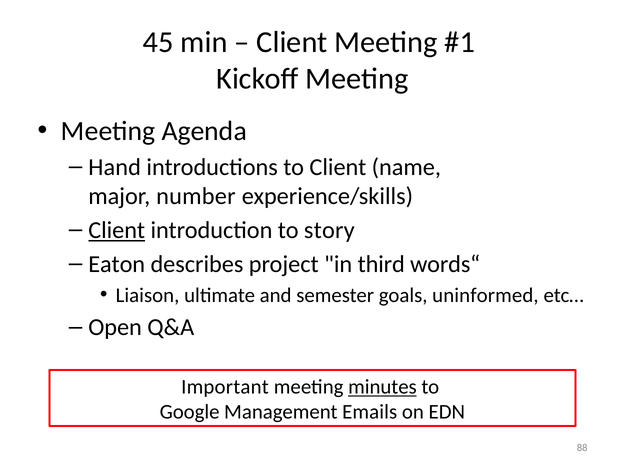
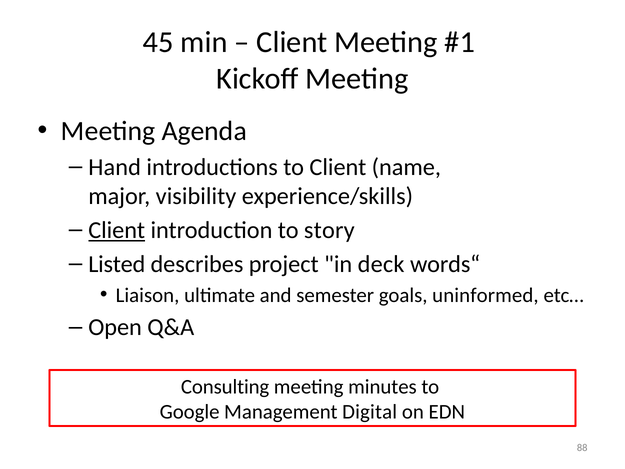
number: number -> visibility
Eaton: Eaton -> Listed
third: third -> deck
Important: Important -> Consulting
minutes underline: present -> none
Emails: Emails -> Digital
